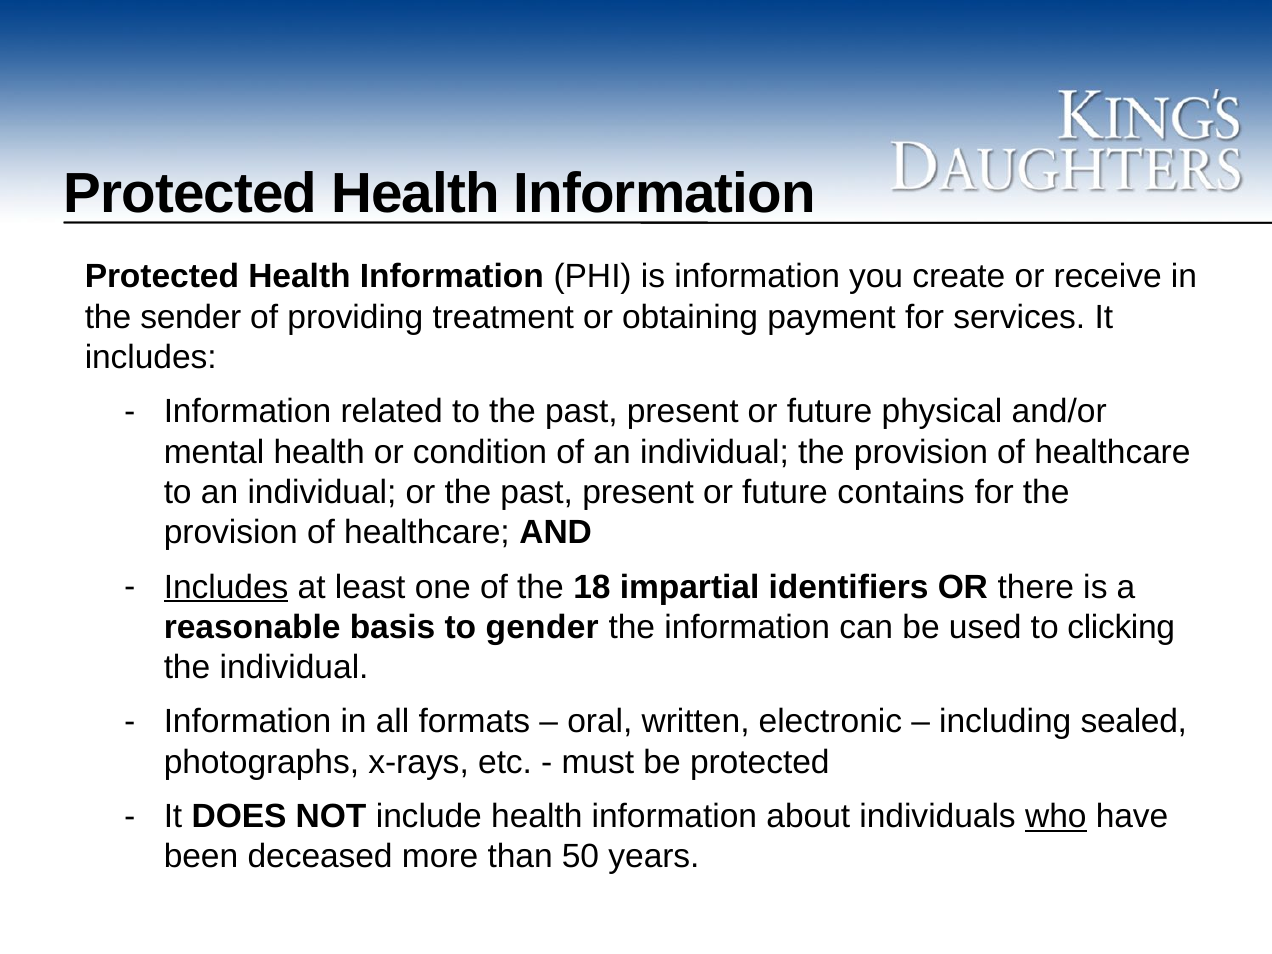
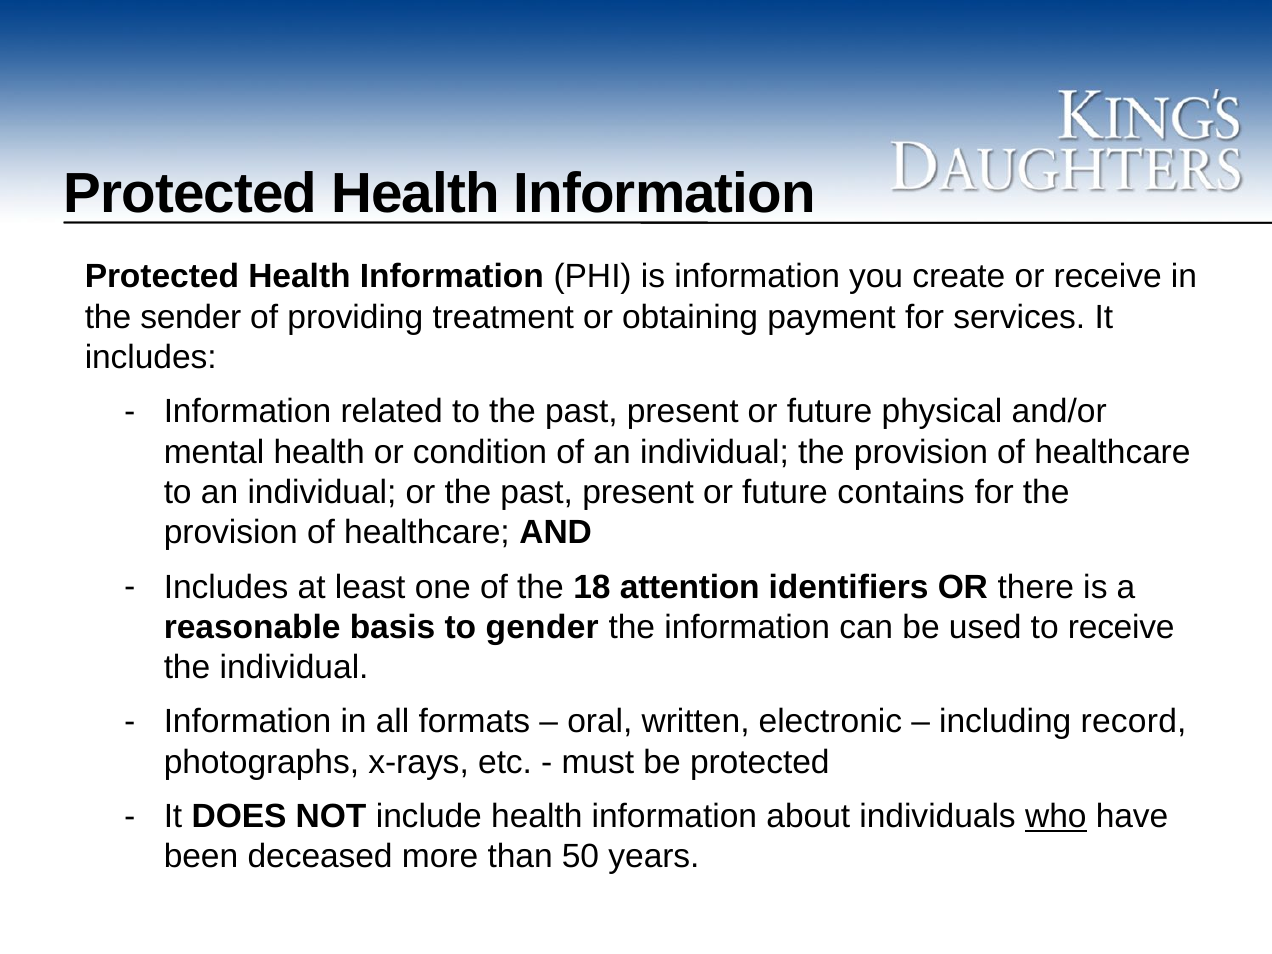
Includes at (226, 587) underline: present -> none
impartial: impartial -> attention
to clicking: clicking -> receive
sealed: sealed -> record
